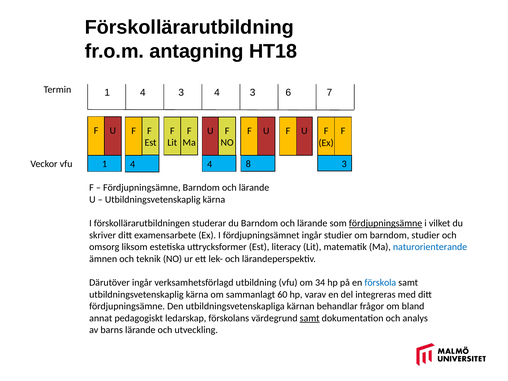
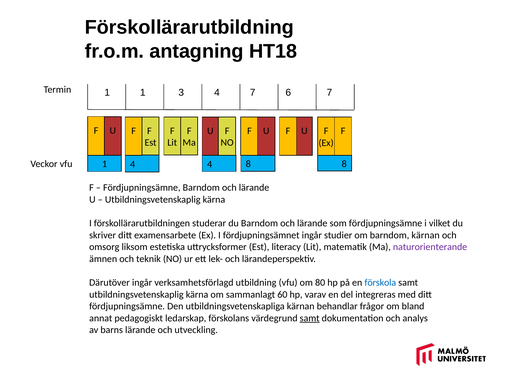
1 4: 4 -> 1
3 4 3: 3 -> 7
3 at (344, 164): 3 -> 8
fördjupningsämne at (386, 223) underline: present -> none
barndom studier: studier -> kärnan
naturorienterande colour: blue -> purple
34: 34 -> 80
